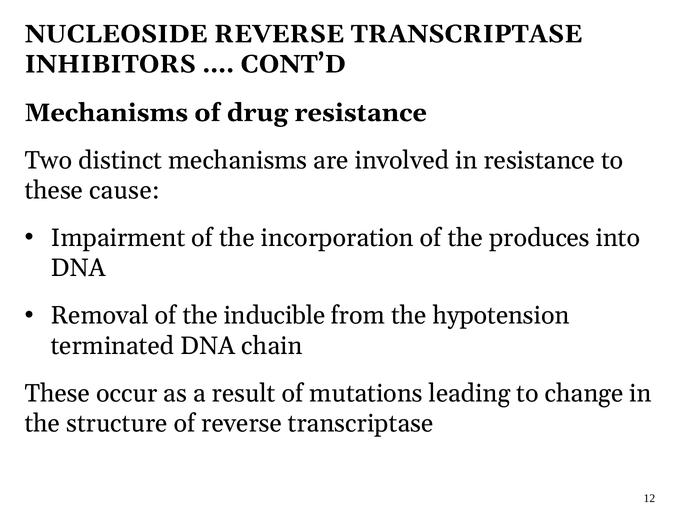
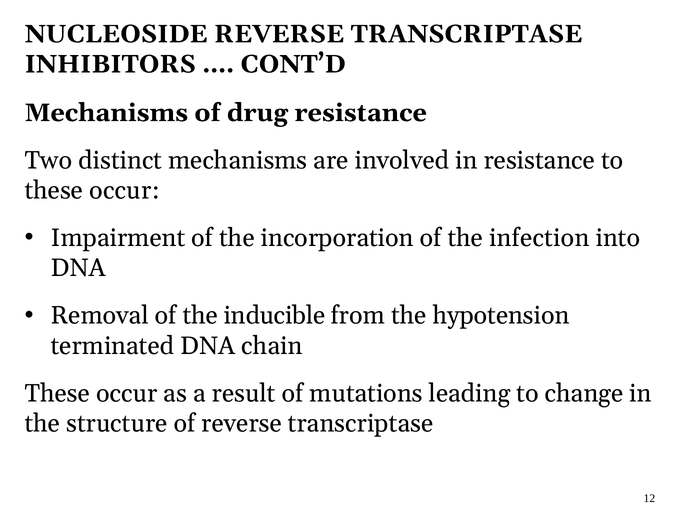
cause at (124, 191): cause -> occur
produces: produces -> infection
